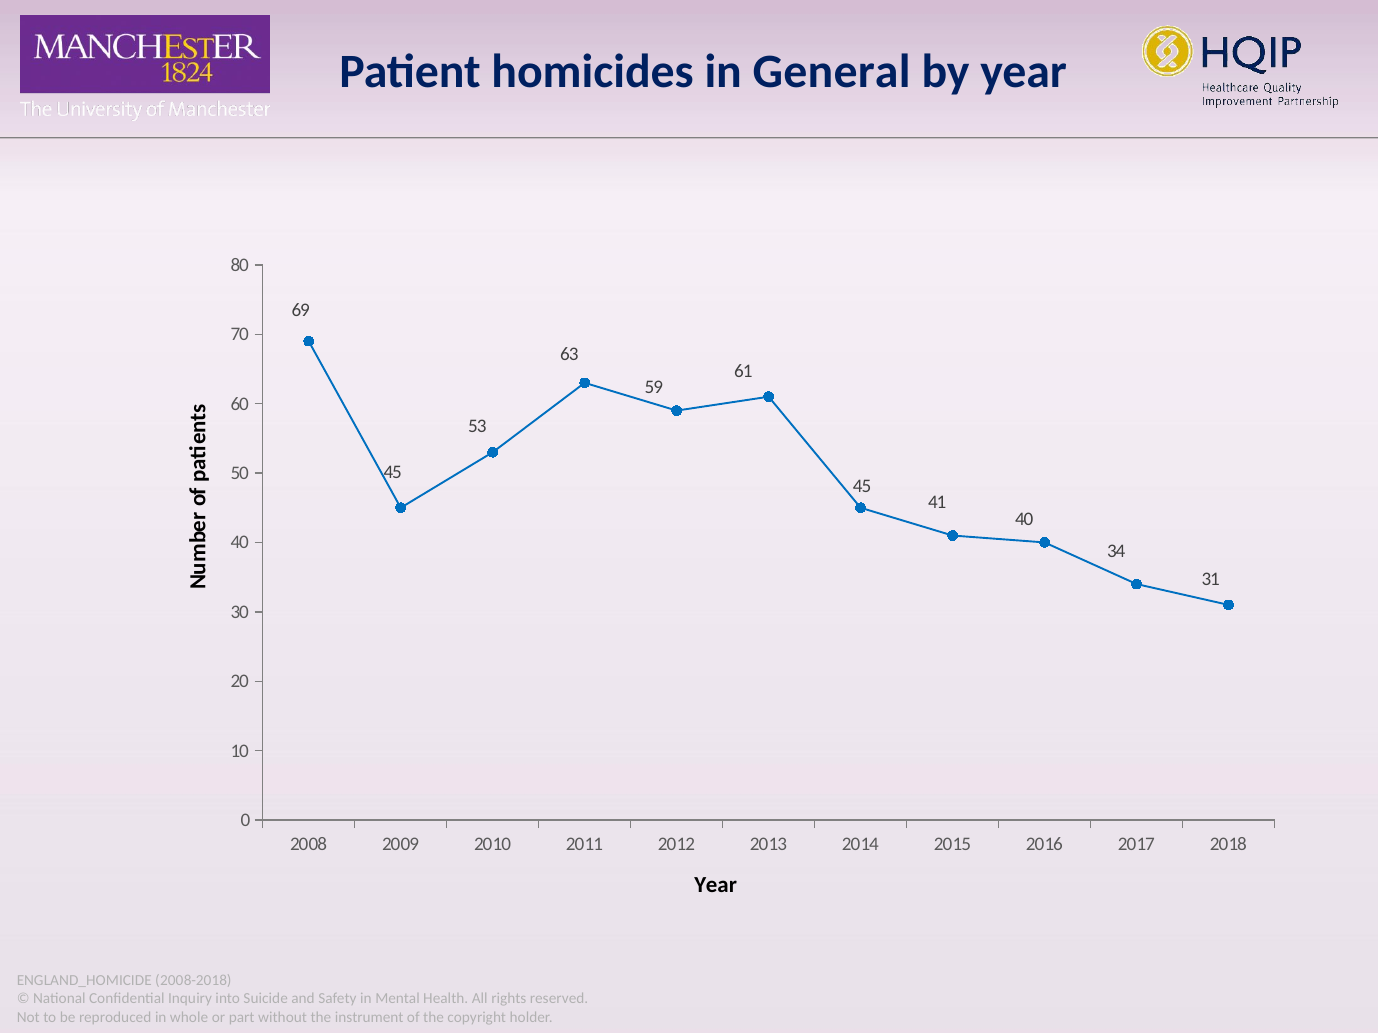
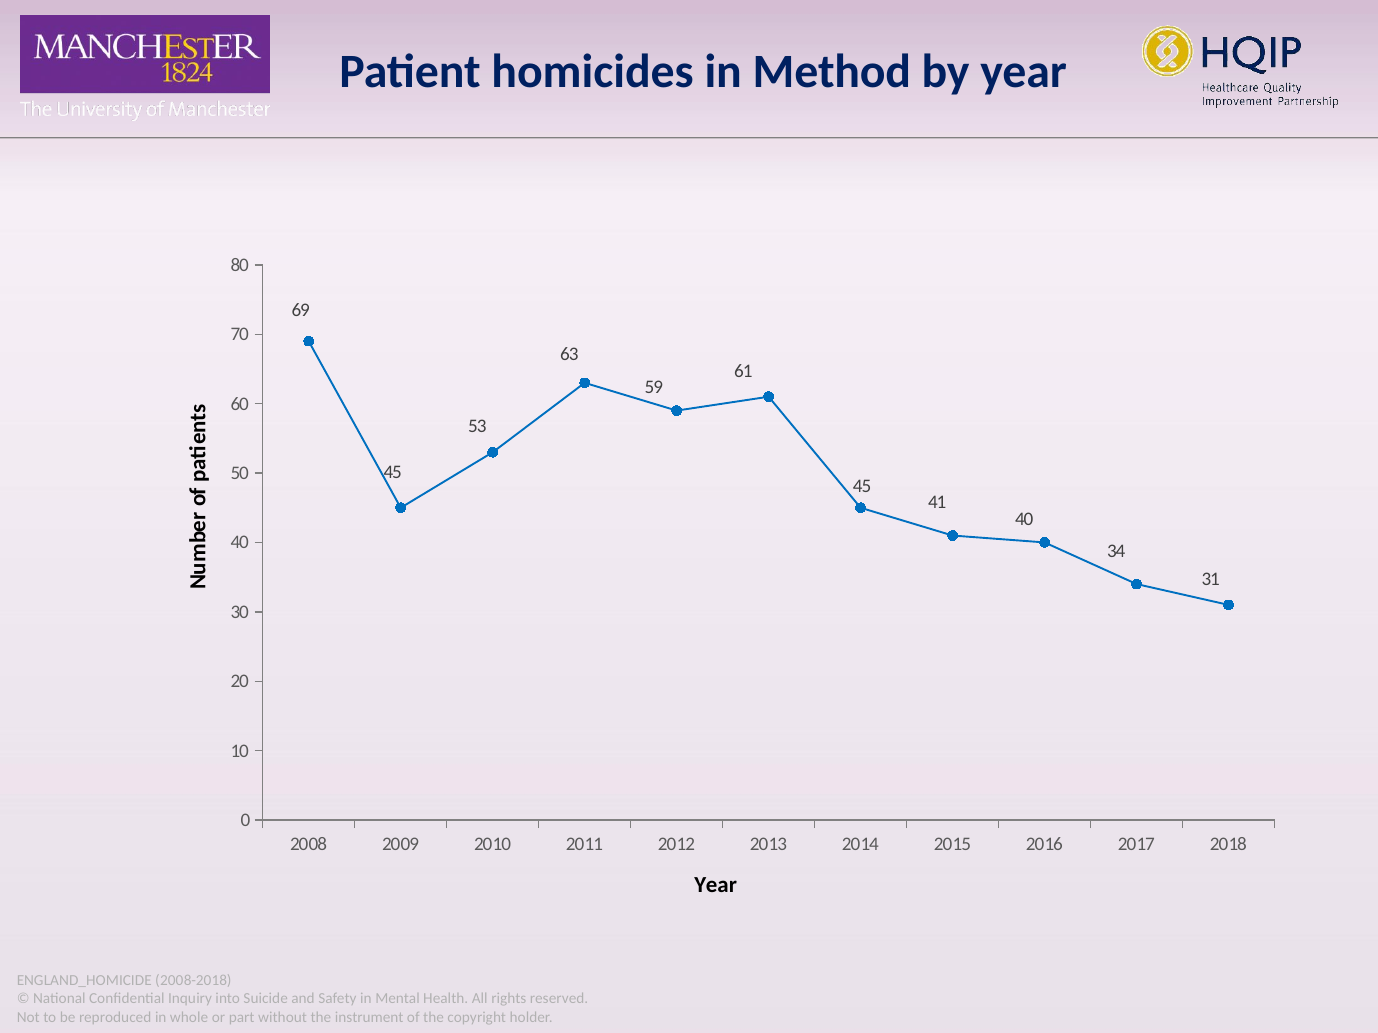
General: General -> Method
